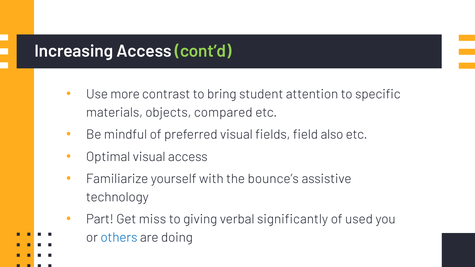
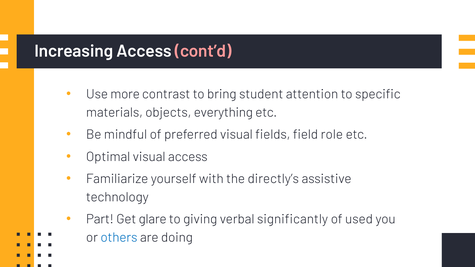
cont’d colour: light green -> pink
compared: compared -> everything
also: also -> role
bounce’s: bounce’s -> directly’s
miss: miss -> glare
